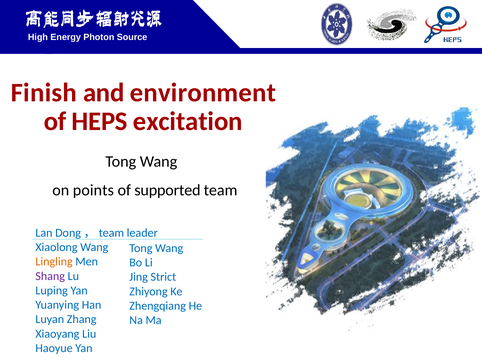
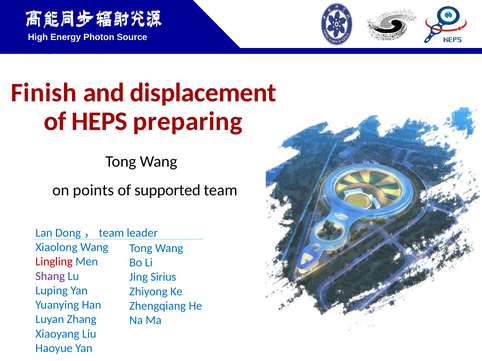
environment: environment -> displacement
excitation: excitation -> preparing
Lingling colour: orange -> red
Strict: Strict -> Sirius
